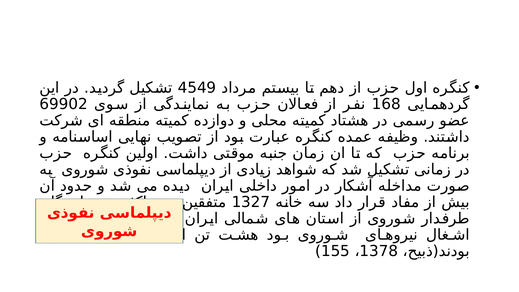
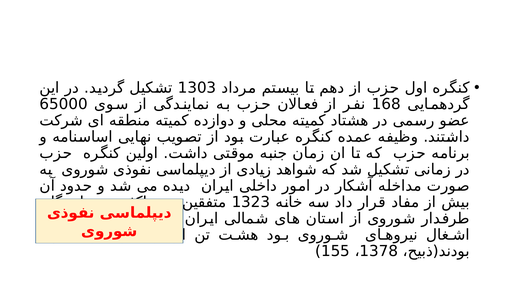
4549: 4549 -> 1303
69902: 69902 -> 65000
1327: 1327 -> 1323
